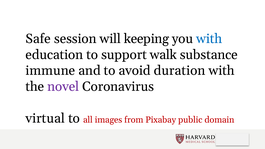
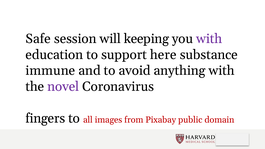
with at (209, 39) colour: blue -> purple
walk: walk -> here
duration: duration -> anything
virtual: virtual -> fingers
